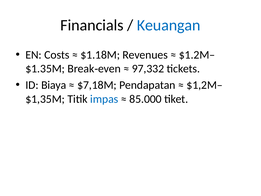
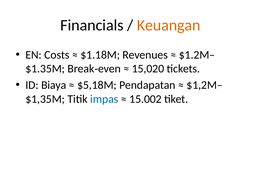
Keuangan colour: blue -> orange
97,332: 97,332 -> 15,020
$7,18M: $7,18M -> $5,18M
85.000: 85.000 -> 15.002
